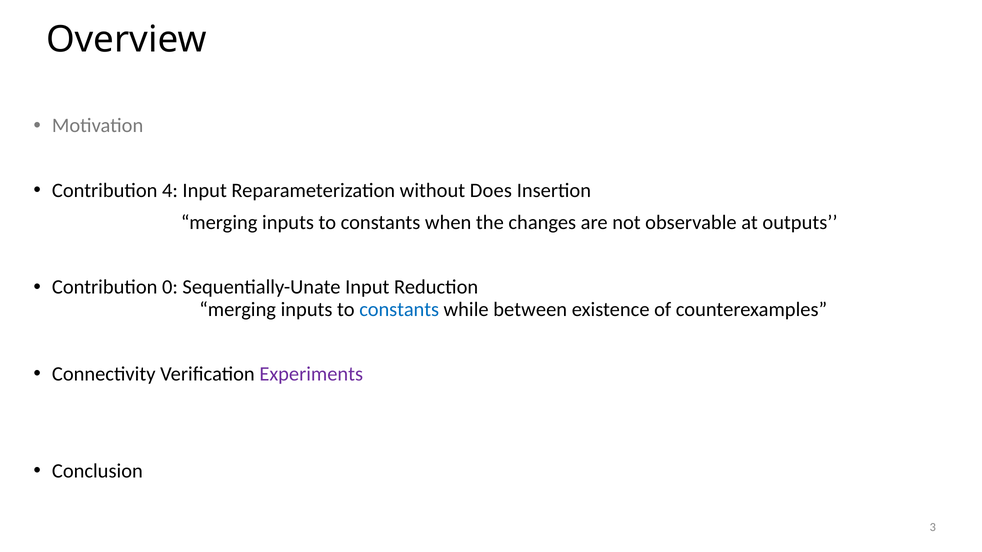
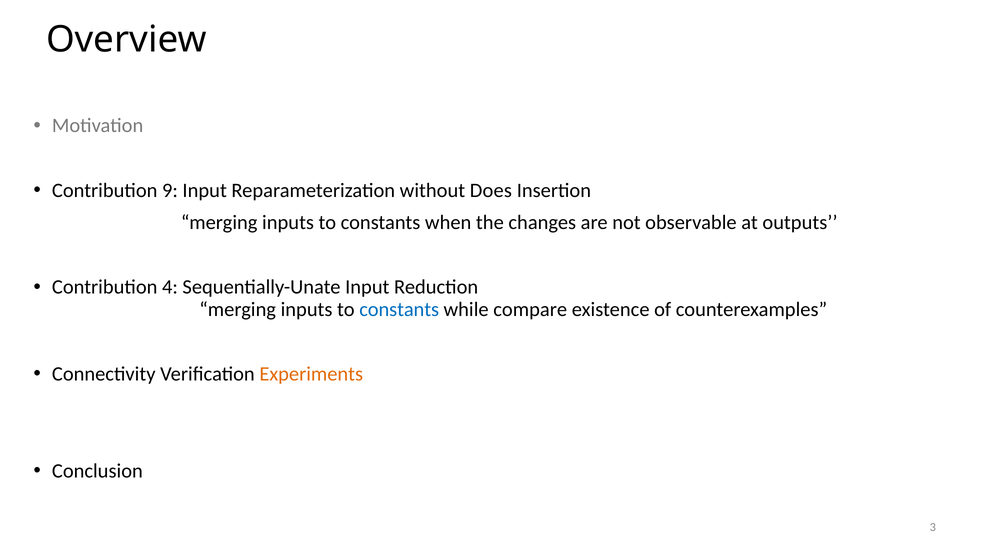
4: 4 -> 9
0: 0 -> 4
between: between -> compare
Experiments colour: purple -> orange
